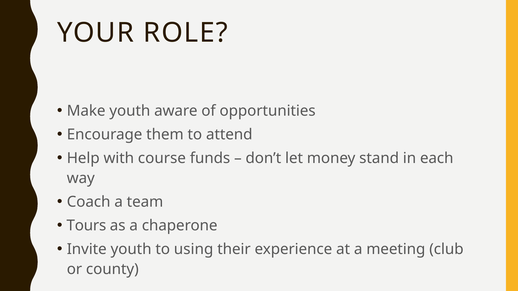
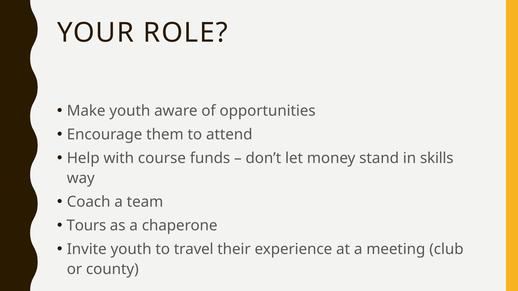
each: each -> skills
using: using -> travel
